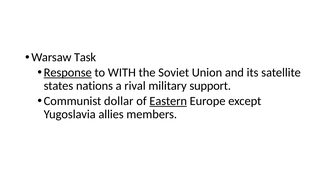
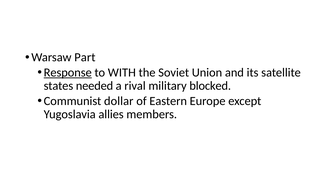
Task: Task -> Part
nations: nations -> needed
support: support -> blocked
Eastern underline: present -> none
